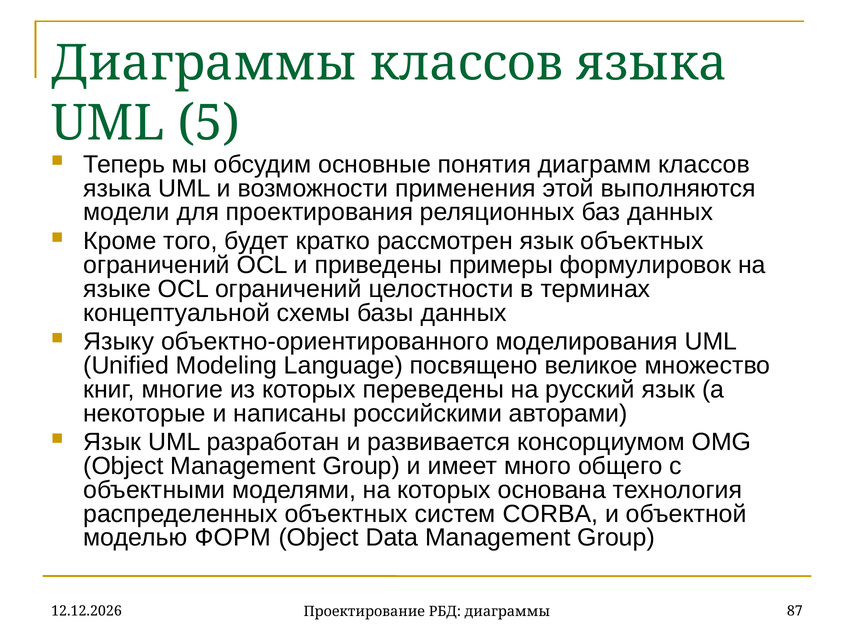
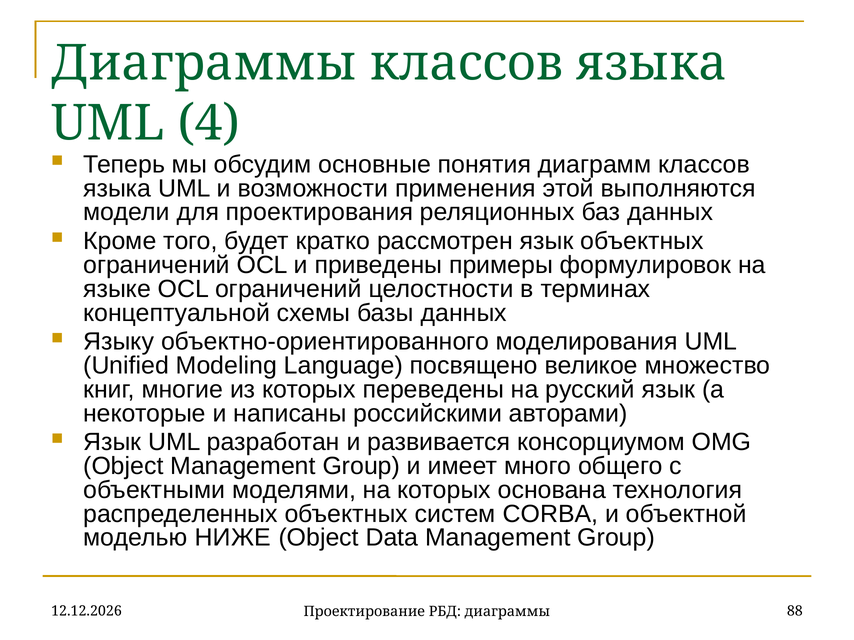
5: 5 -> 4
ФОРМ: ФОРМ -> НИЖЕ
87: 87 -> 88
